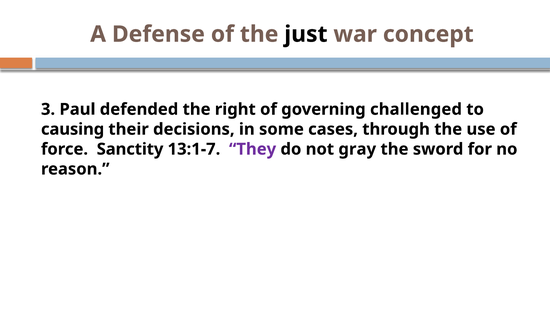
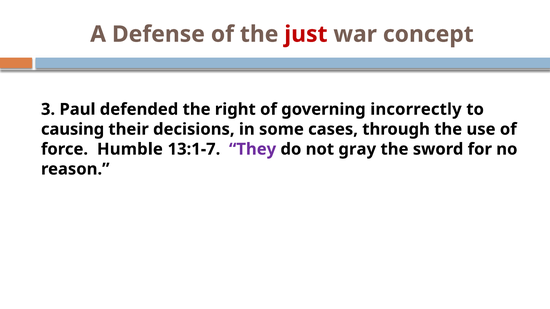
just colour: black -> red
challenged: challenged -> incorrectly
Sanctity: Sanctity -> Humble
